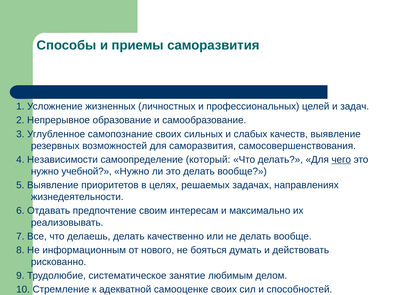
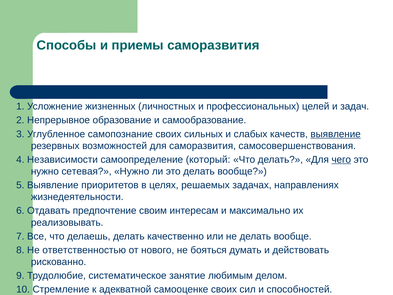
выявление at (336, 134) underline: none -> present
учебной: учебной -> сетевая
информационным: информационным -> ответственностью
